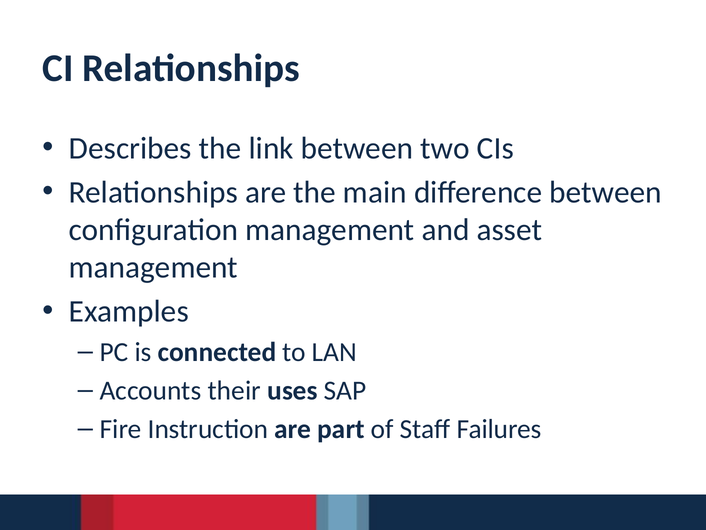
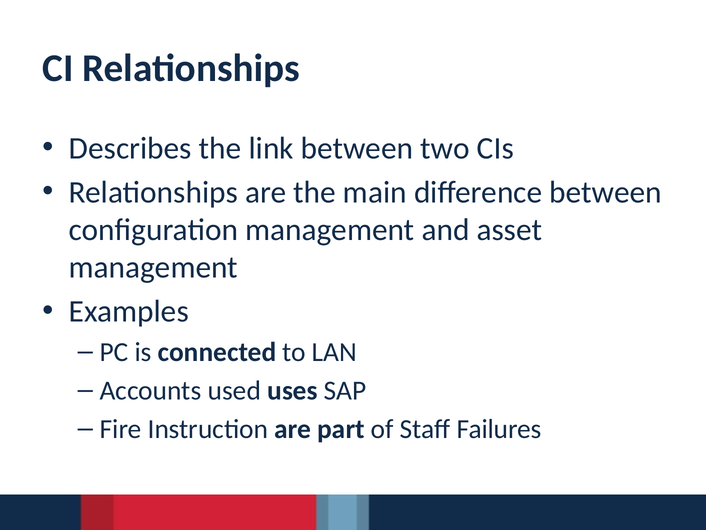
their: their -> used
